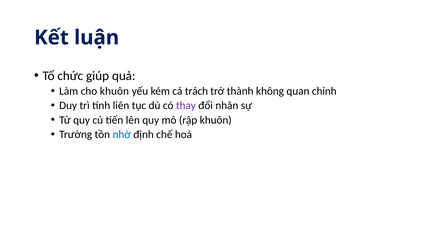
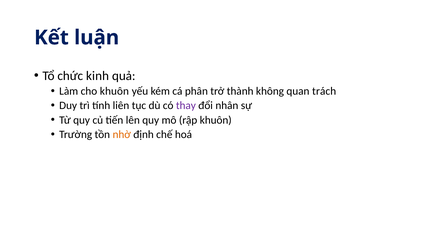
giúp: giúp -> kinh
trách: trách -> phân
chỉnh: chỉnh -> trách
nhờ colour: blue -> orange
